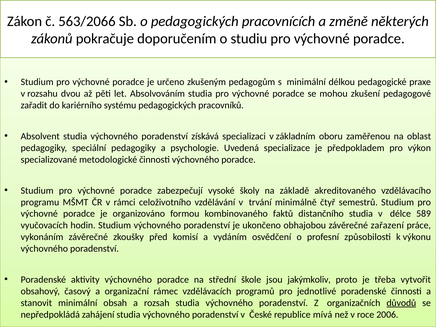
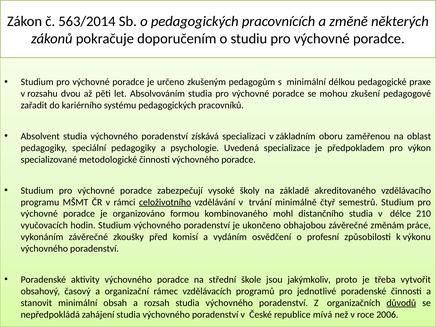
563/2066: 563/2066 -> 563/2014
celoživotního underline: none -> present
faktů: faktů -> mohl
589: 589 -> 210
zařazení: zařazení -> změnám
